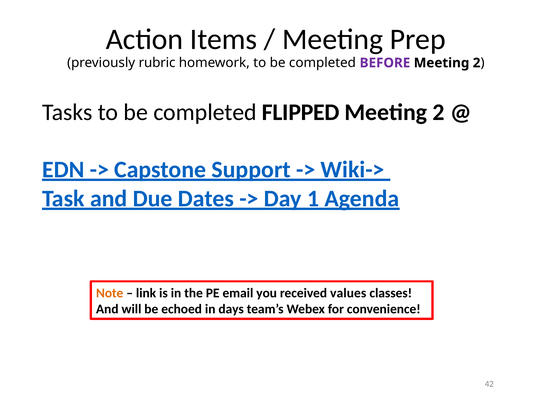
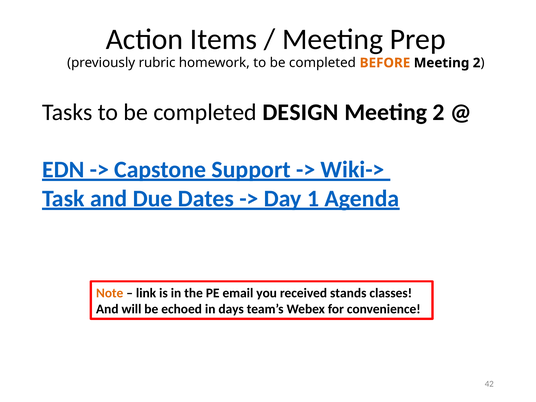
BEFORE colour: purple -> orange
FLIPPED: FLIPPED -> DESIGN
values: values -> stands
